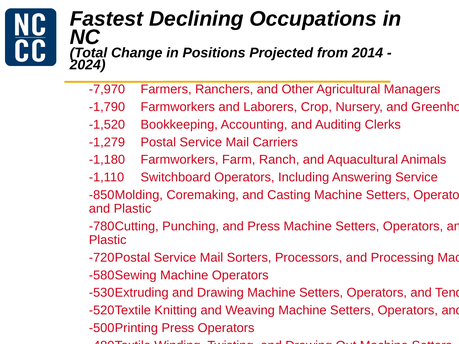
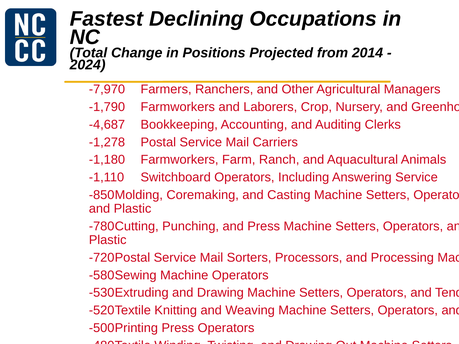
-1,520: -1,520 -> -4,687
-1,279: -1,279 -> -1,278
